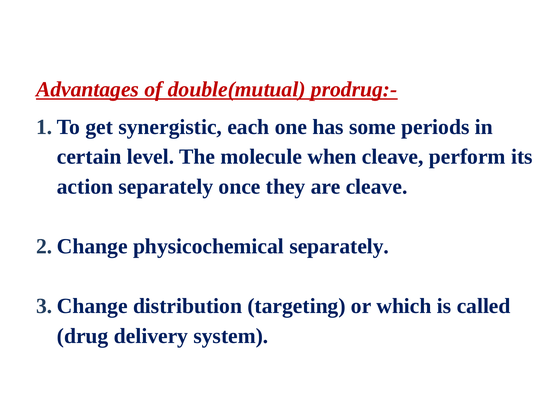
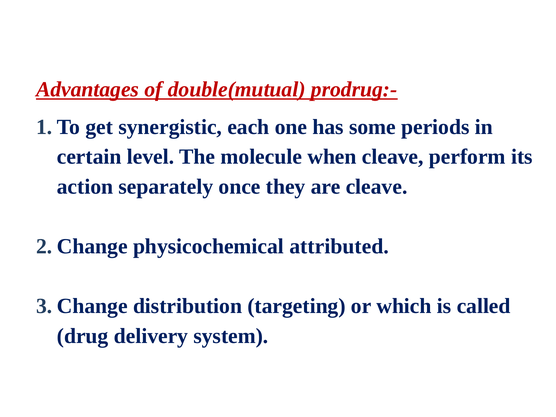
physicochemical separately: separately -> attributed
